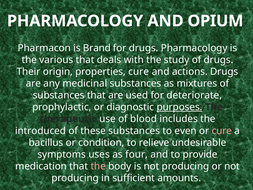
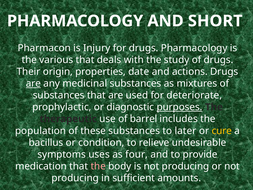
OPIUM: OPIUM -> SHORT
Brand: Brand -> Injury
properties cure: cure -> date
are at (33, 83) underline: none -> present
blood: blood -> barrel
introduced: introduced -> population
even: even -> later
cure at (222, 131) colour: pink -> yellow
